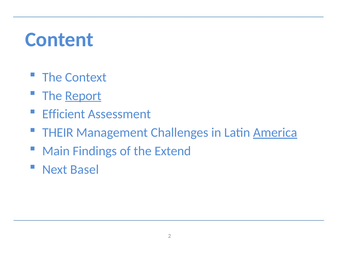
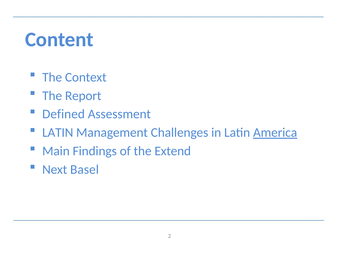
Report underline: present -> none
Efficient: Efficient -> Defined
THEIR at (58, 133): THEIR -> LATIN
